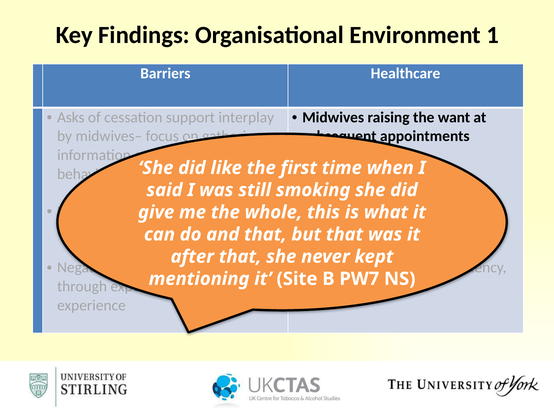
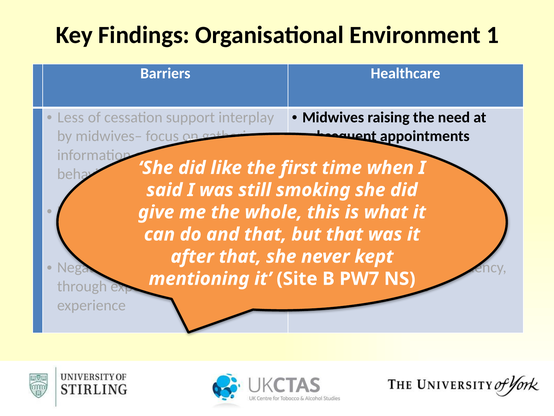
Asks: Asks -> Less
want: want -> need
